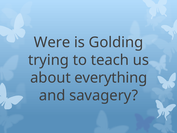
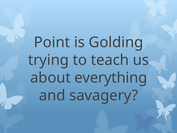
Were: Were -> Point
